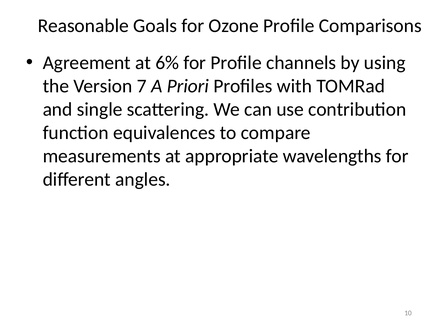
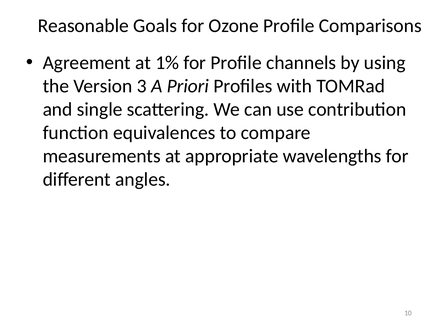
6%: 6% -> 1%
7: 7 -> 3
